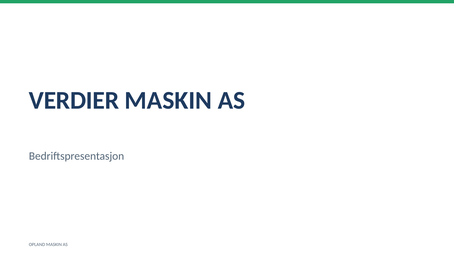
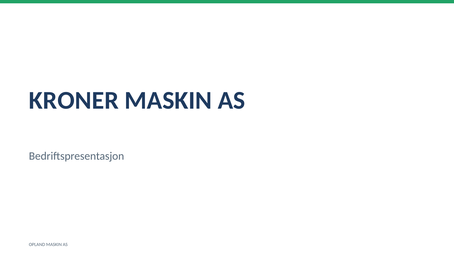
VERDIER: VERDIER -> KRONER
